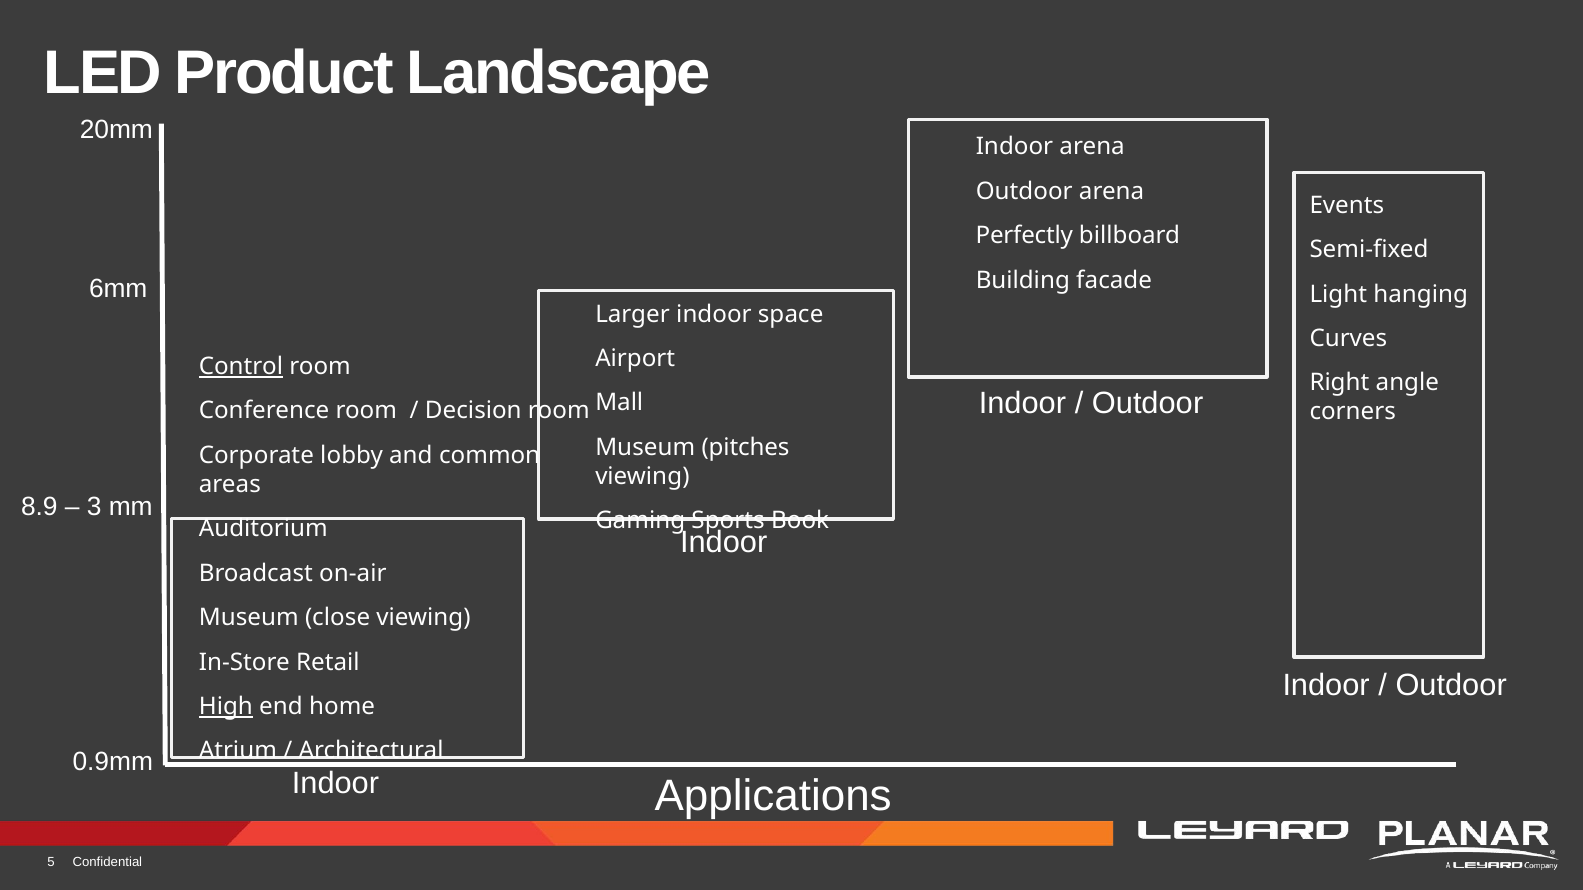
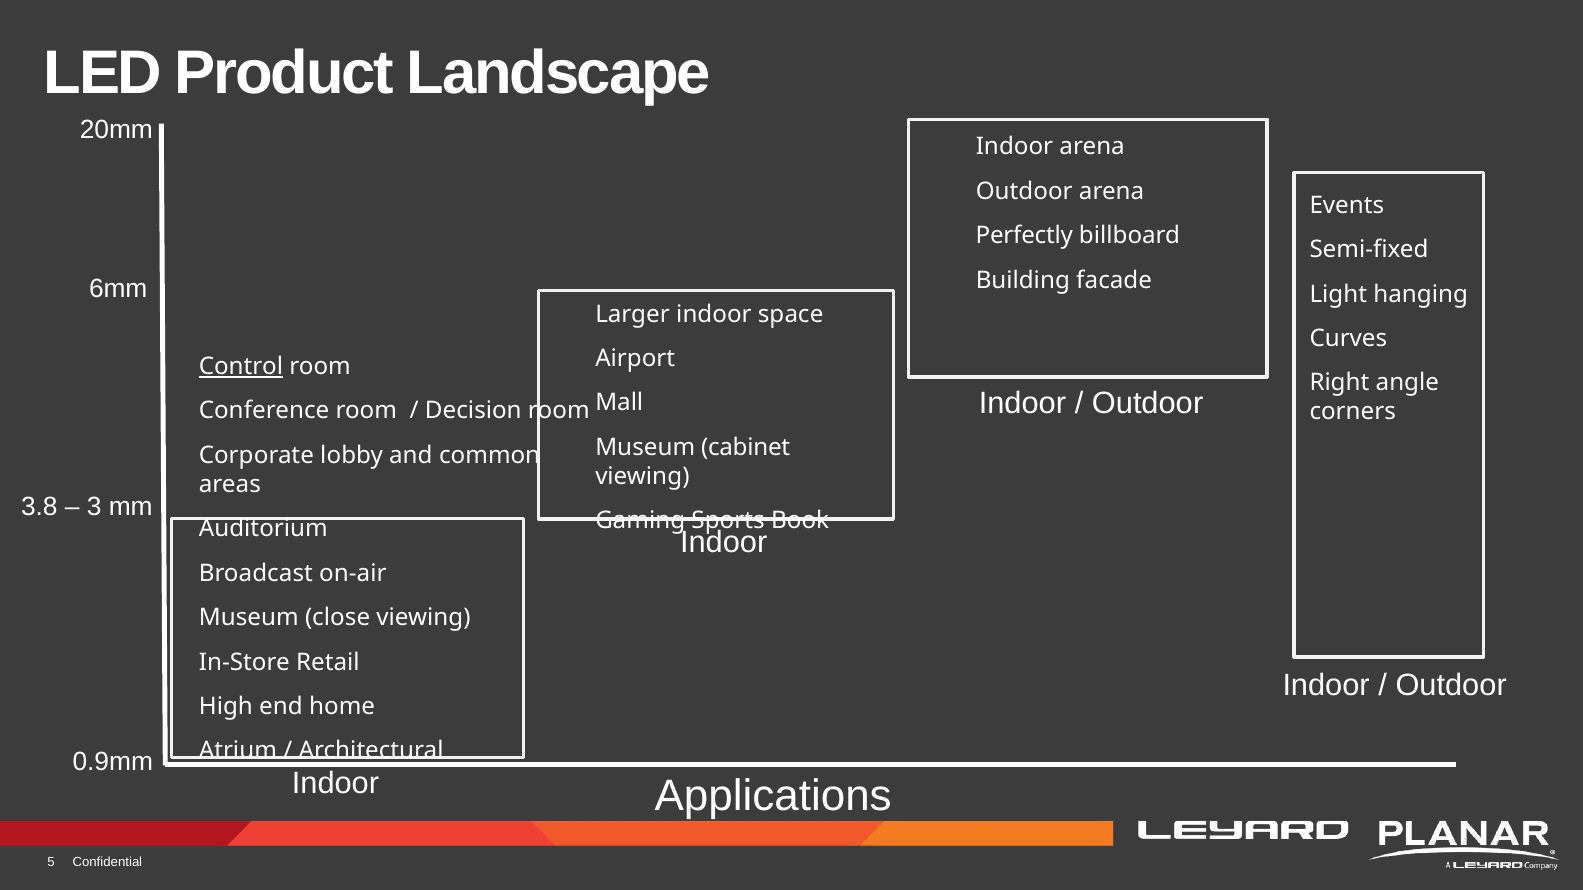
pitches: pitches -> cabinet
8.9: 8.9 -> 3.8
High underline: present -> none
